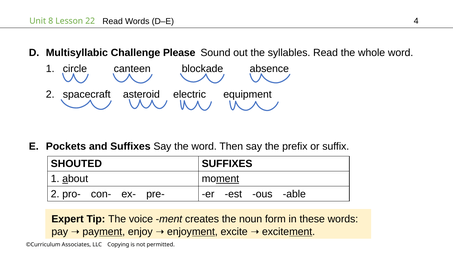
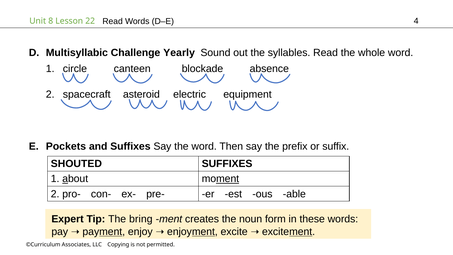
Please: Please -> Yearly
voice: voice -> bring
